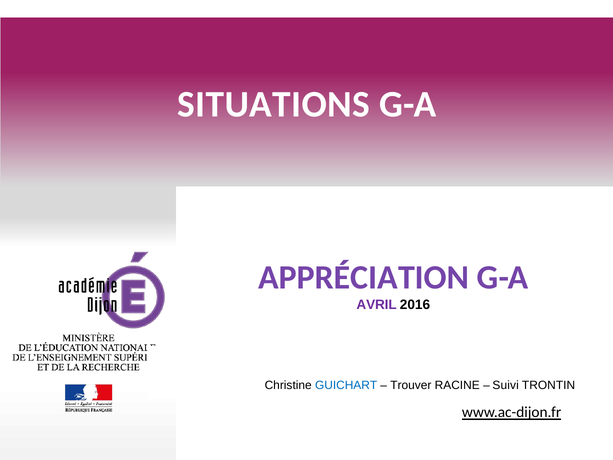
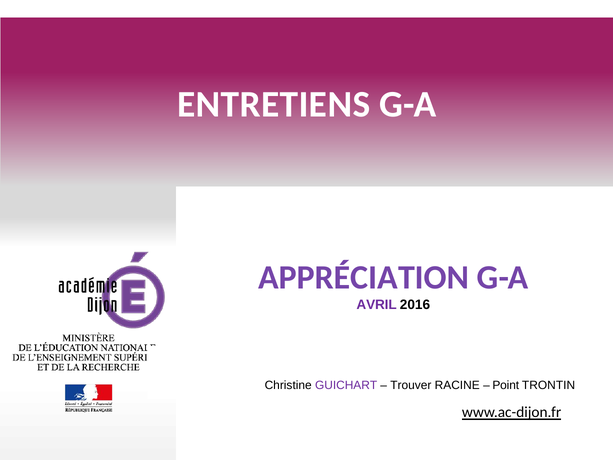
SITUATIONS: SITUATIONS -> ENTRETIENS
GUICHART colour: blue -> purple
Suivi: Suivi -> Point
